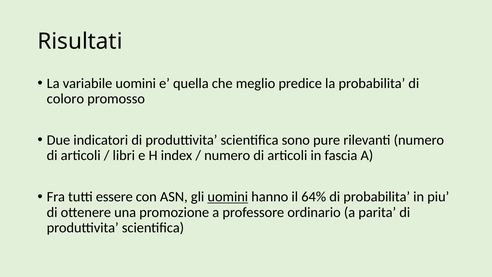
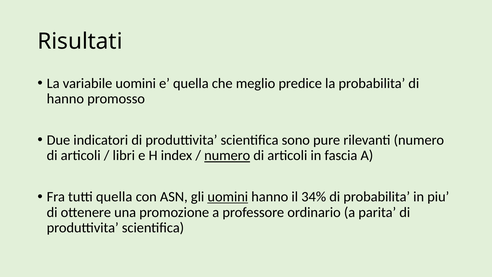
coloro at (65, 99): coloro -> hanno
numero at (227, 155) underline: none -> present
tutti essere: essere -> quella
64%: 64% -> 34%
